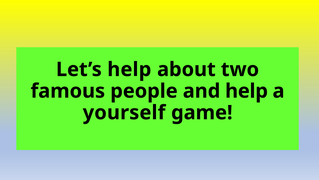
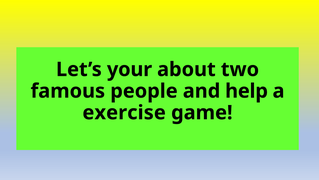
Let’s help: help -> your
yourself: yourself -> exercise
